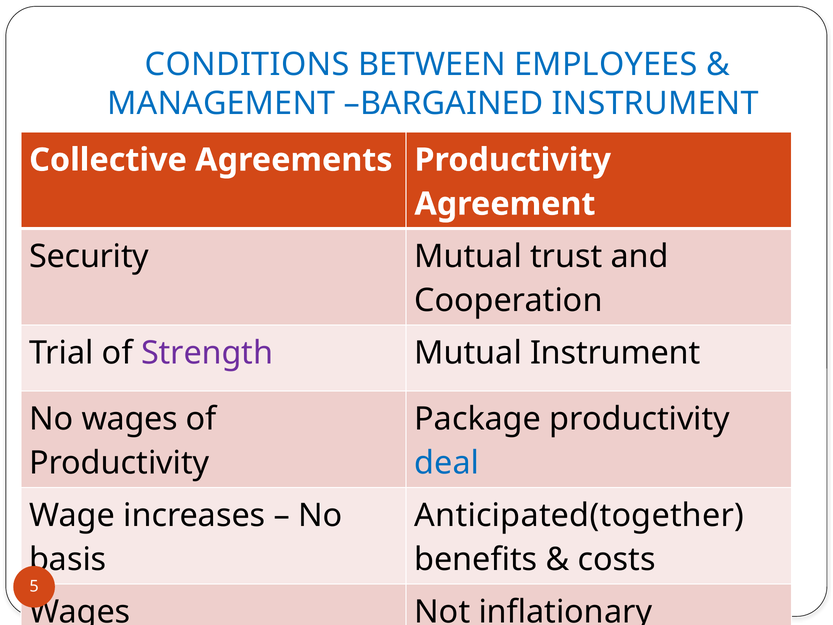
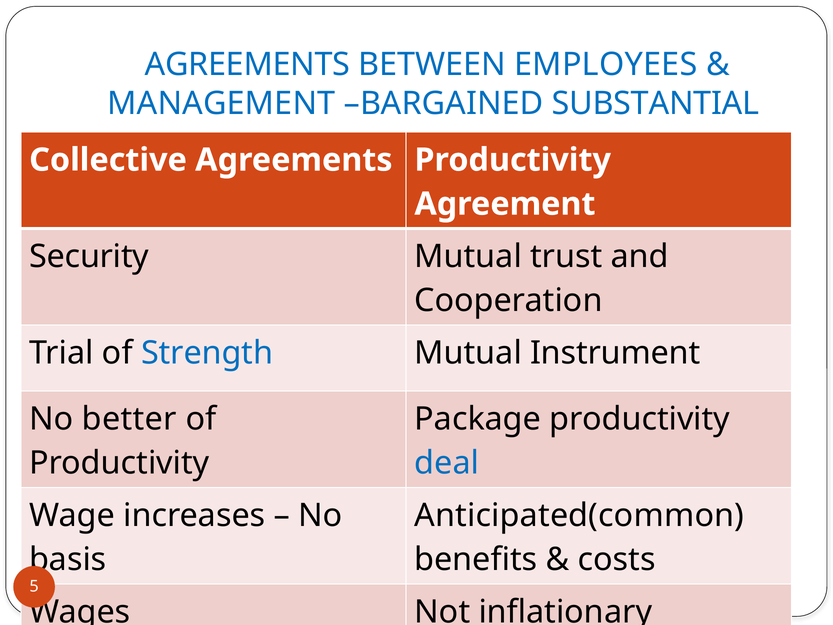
CONDITIONS at (247, 65): CONDITIONS -> AGREEMENTS
BARGAINED INSTRUMENT: INSTRUMENT -> SUBSTANTIAL
Strength colour: purple -> blue
No wages: wages -> better
Anticipated(together: Anticipated(together -> Anticipated(common
